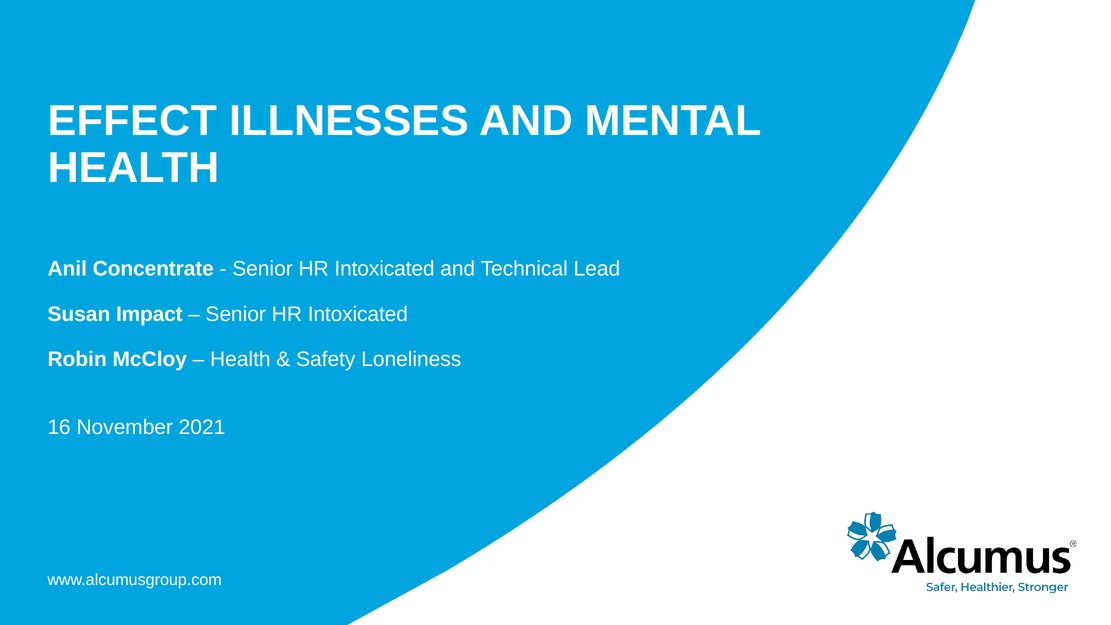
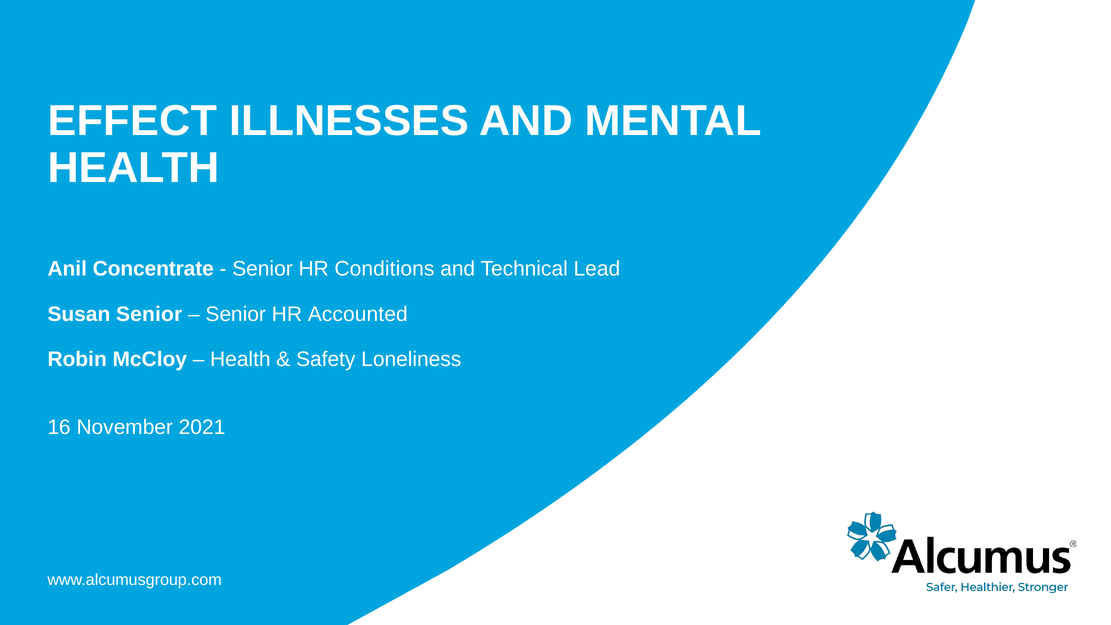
Intoxicated at (385, 269): Intoxicated -> Conditions
Susan Impact: Impact -> Senior
Intoxicated at (358, 314): Intoxicated -> Accounted
